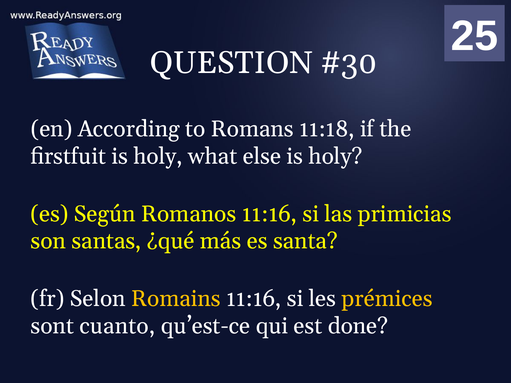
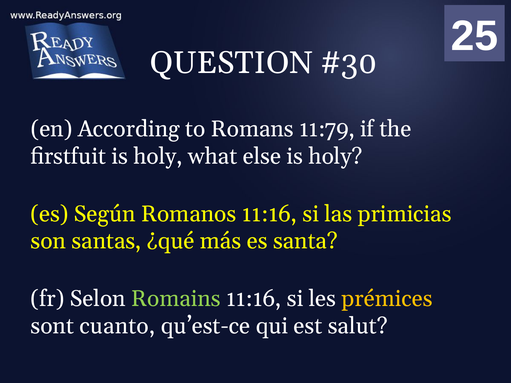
11:18: 11:18 -> 11:79
Romains colour: yellow -> light green
done: done -> salut
